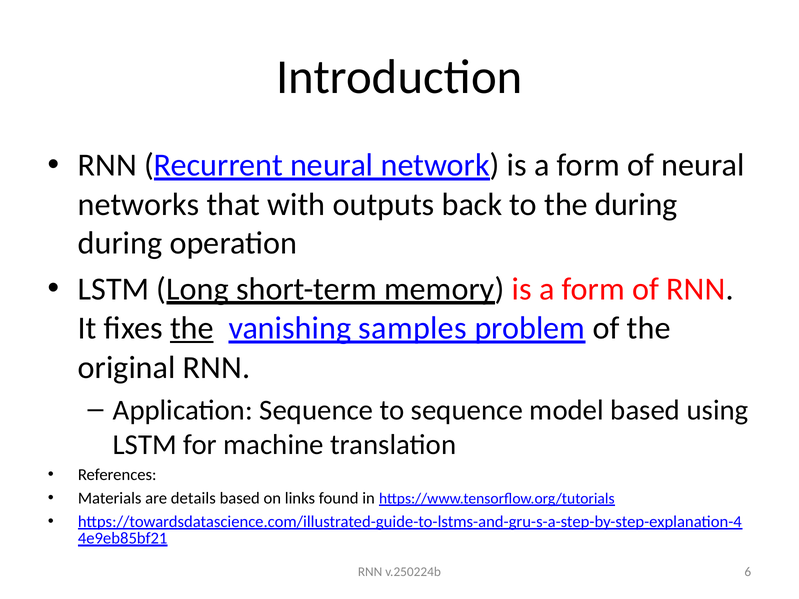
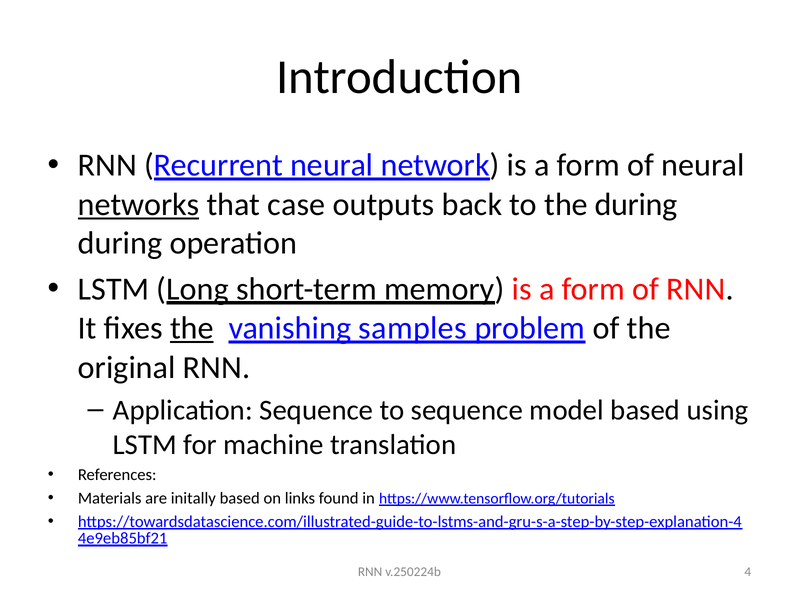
networks underline: none -> present
with: with -> case
details: details -> initally
6: 6 -> 4
